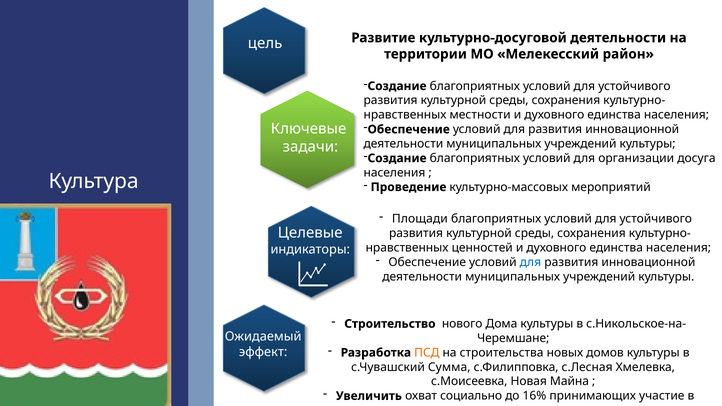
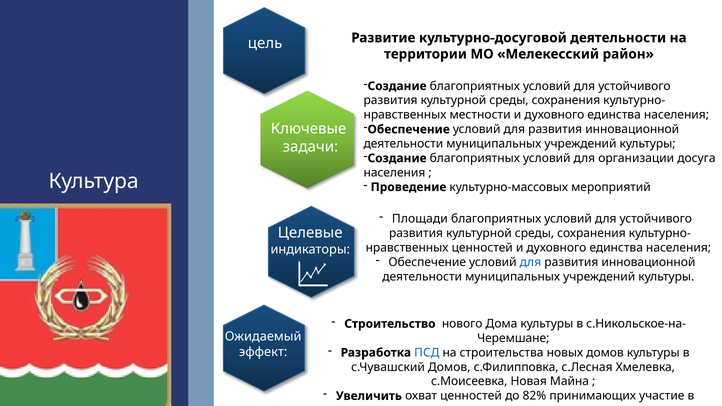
ПСД colour: orange -> blue
с.Чувашский Сумма: Сумма -> Домов
охват социально: социально -> ценностей
16%: 16% -> 82%
